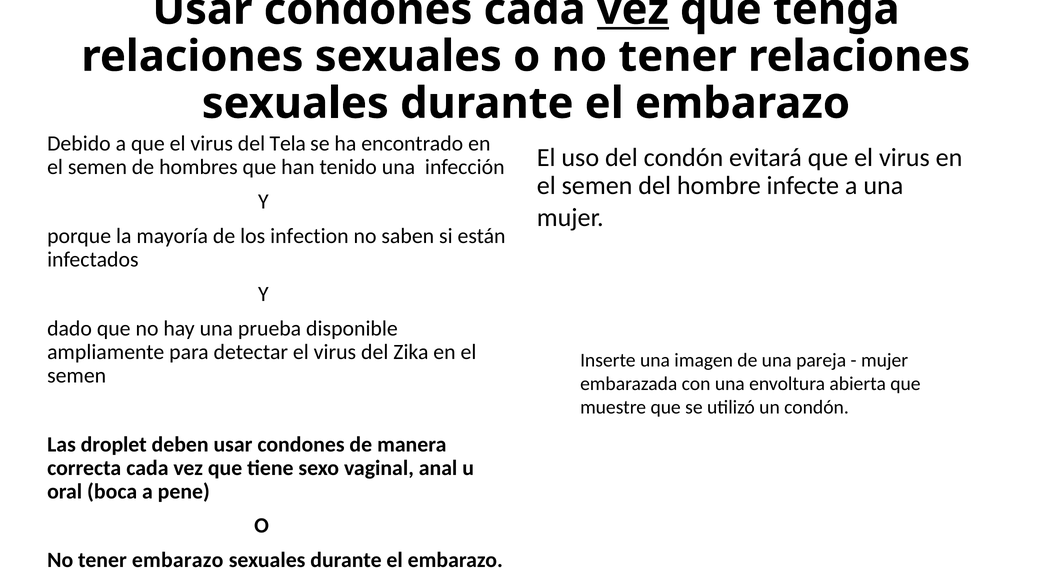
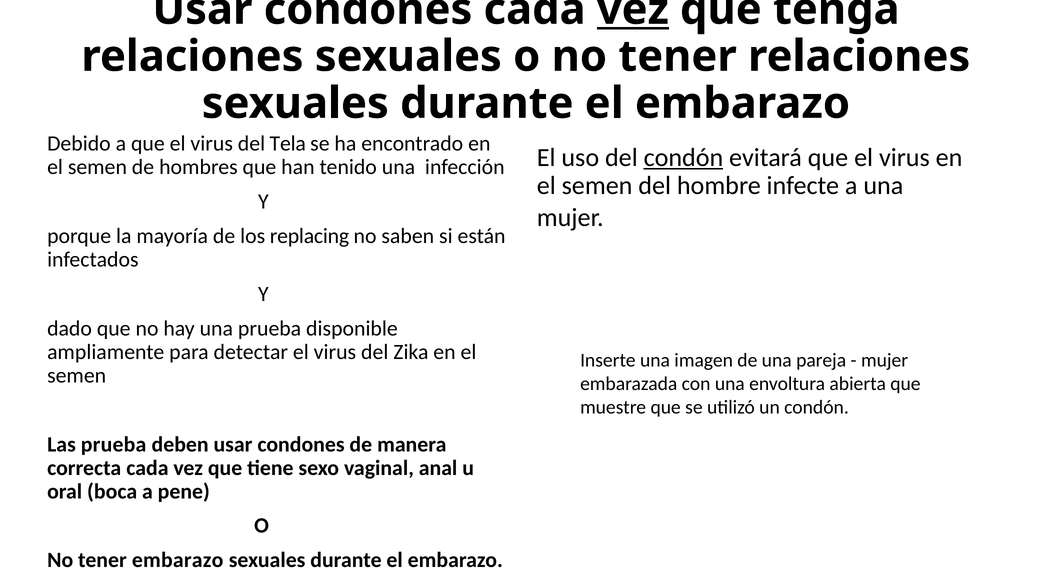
condón at (683, 158) underline: none -> present
infection: infection -> replacing
Las droplet: droplet -> prueba
